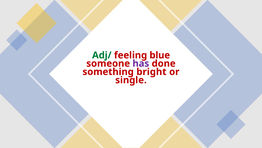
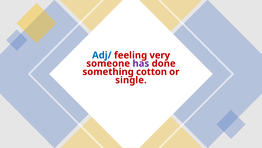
Adj/ colour: green -> blue
blue: blue -> very
bright: bright -> cotton
